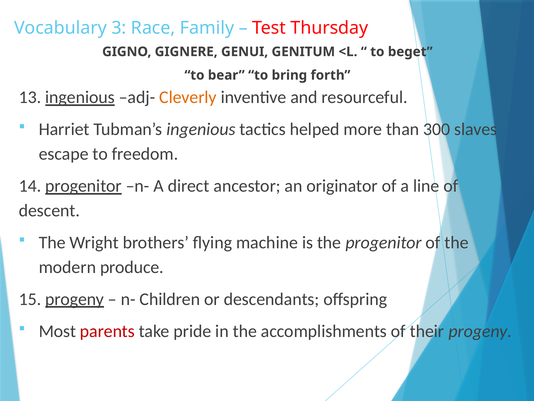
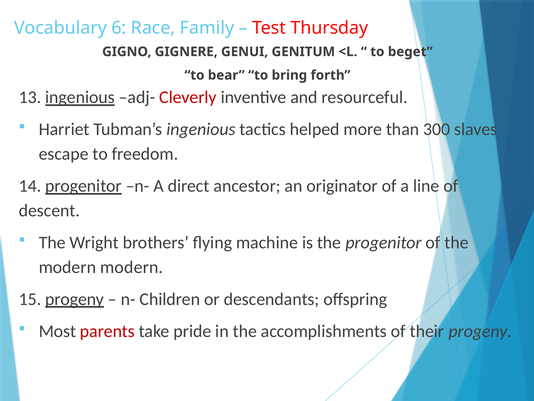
3: 3 -> 6
Cleverly colour: orange -> red
modern produce: produce -> modern
